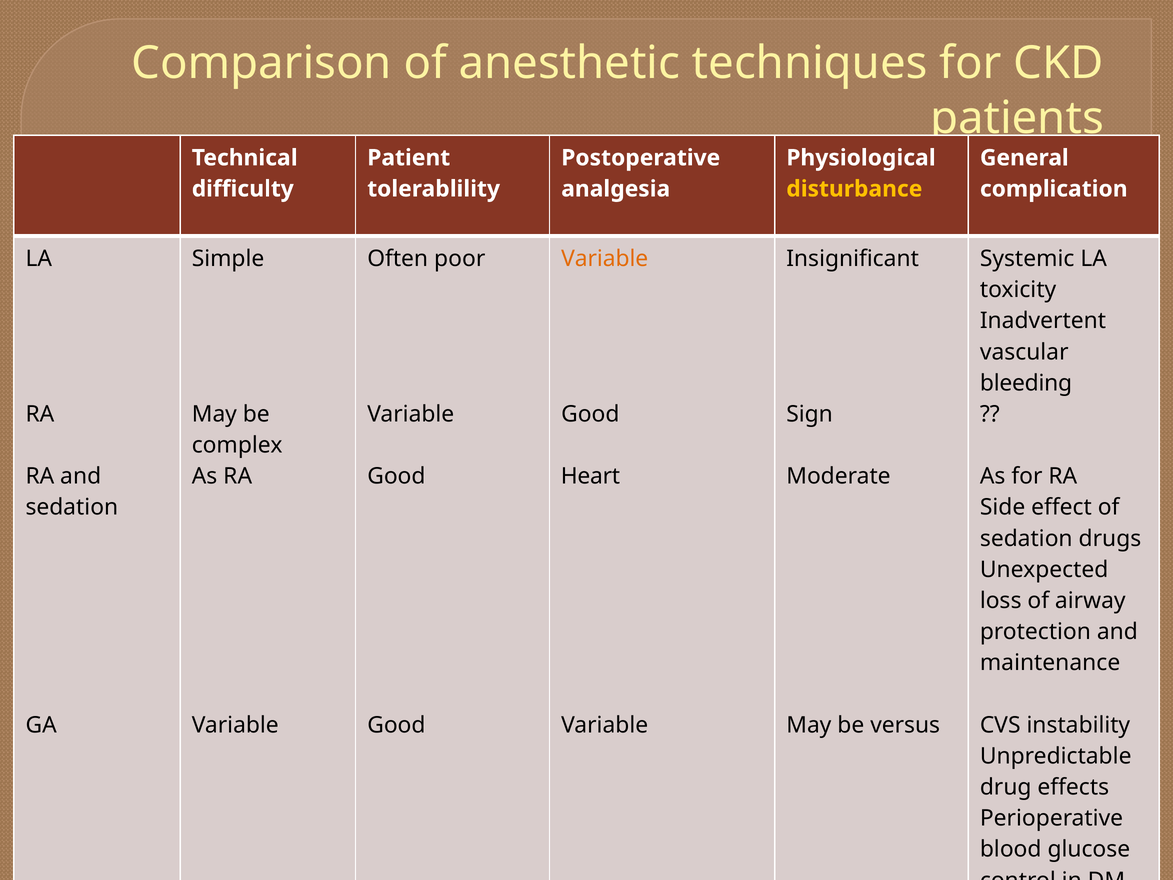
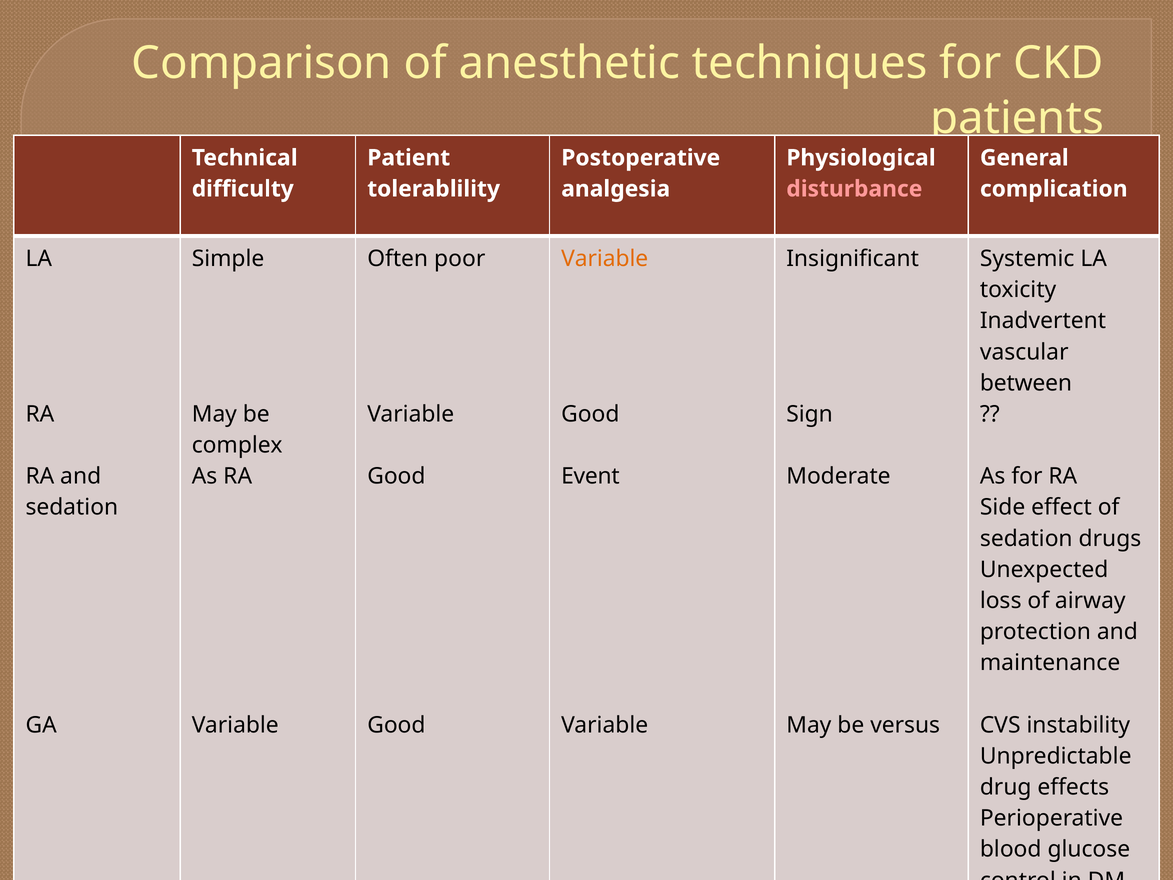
disturbance colour: yellow -> pink
bleeding: bleeding -> between
Heart: Heart -> Event
